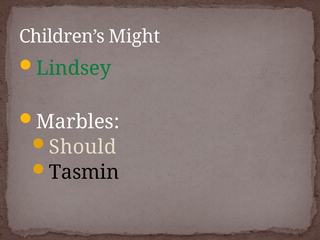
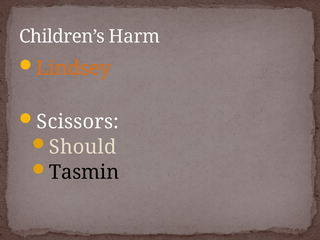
Might: Might -> Harm
Lindsey colour: green -> orange
Marbles: Marbles -> Scissors
